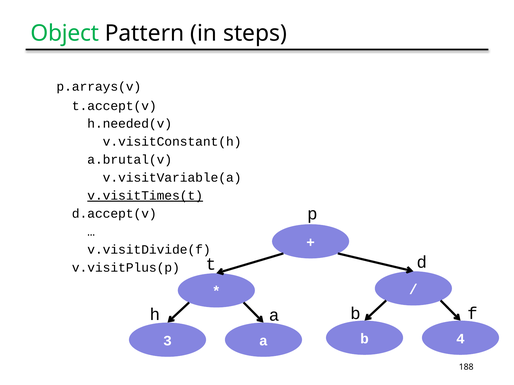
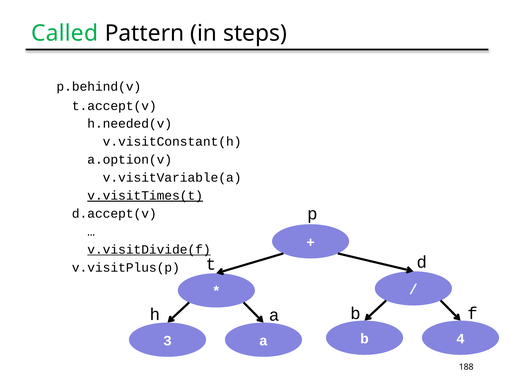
Object: Object -> Called
p.arrays(v: p.arrays(v -> p.behind(v
a.brutal(v: a.brutal(v -> a.option(v
v.visitDivide(f underline: none -> present
